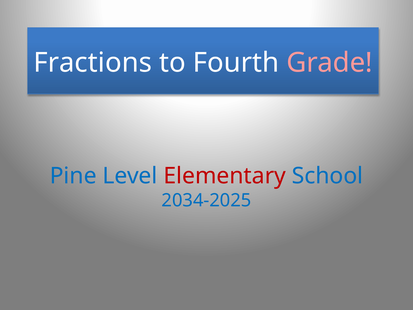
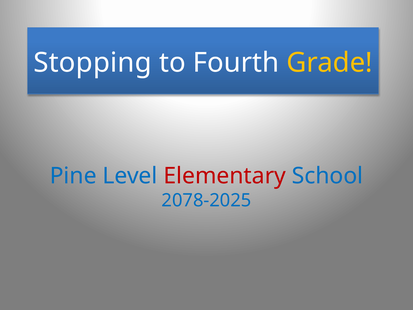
Fractions: Fractions -> Stopping
Grade colour: pink -> yellow
2034-2025: 2034-2025 -> 2078-2025
